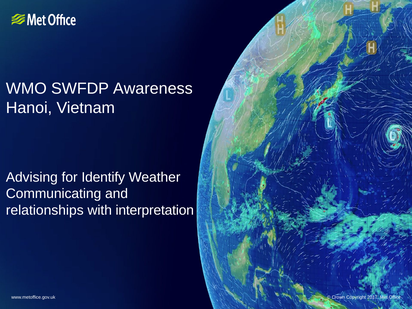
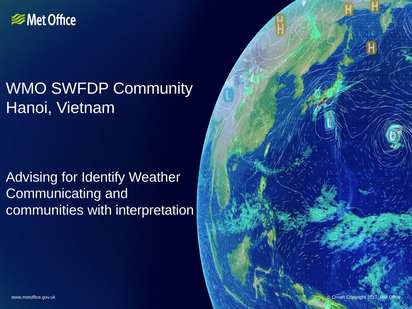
Awareness: Awareness -> Community
relationships: relationships -> communities
